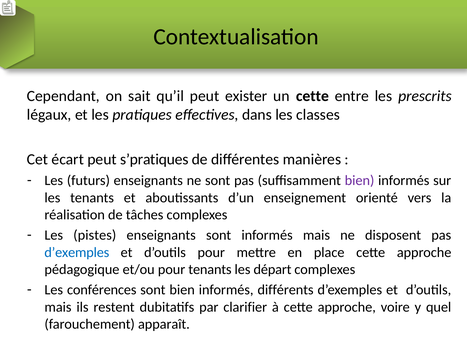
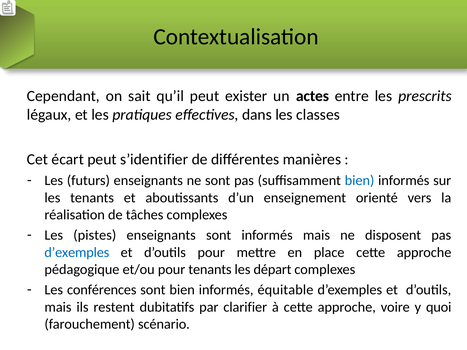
un cette: cette -> actes
s’pratiques: s’pratiques -> s’identifier
bien at (360, 181) colour: purple -> blue
différents: différents -> équitable
quel: quel -> quoi
apparaît: apparaît -> scénario
